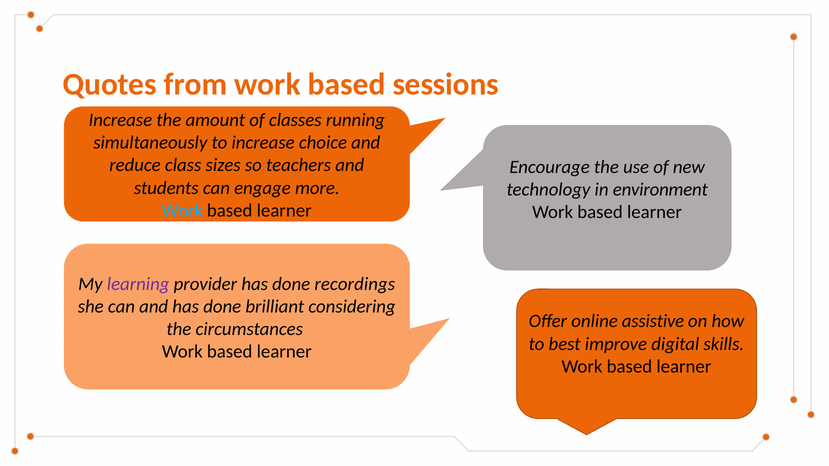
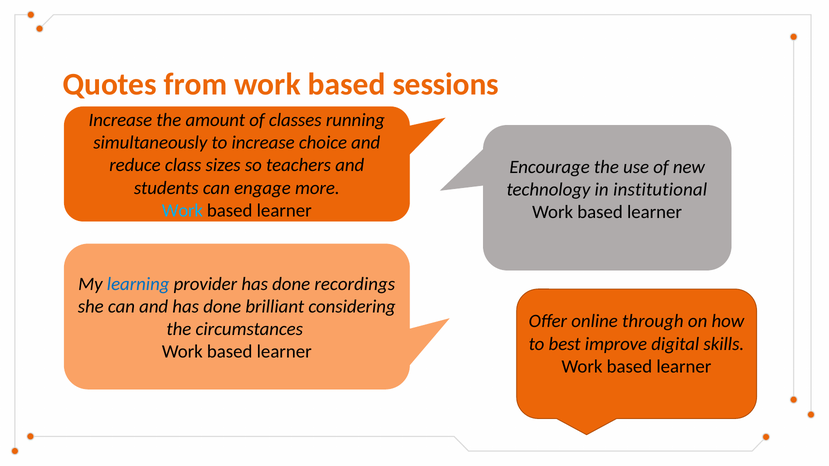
environment: environment -> institutional
learning colour: purple -> blue
assistive: assistive -> through
